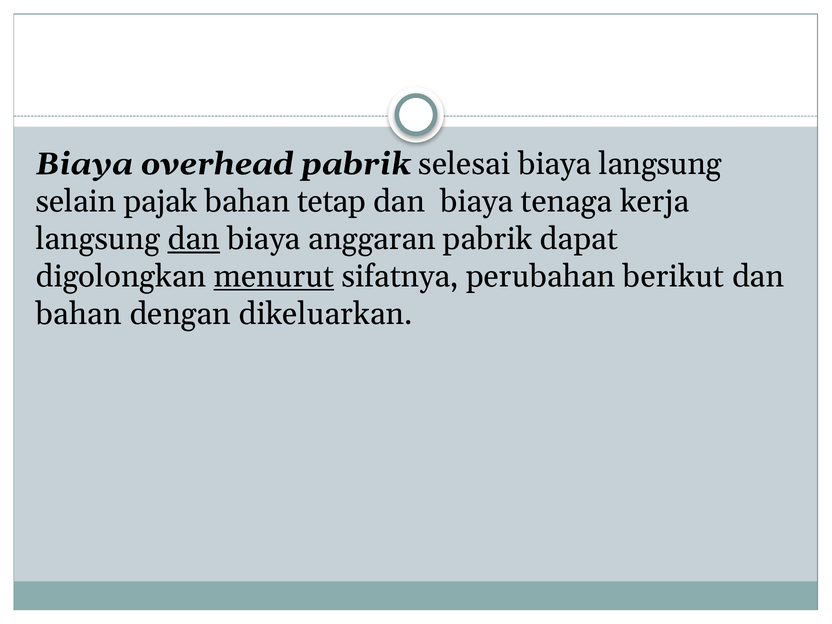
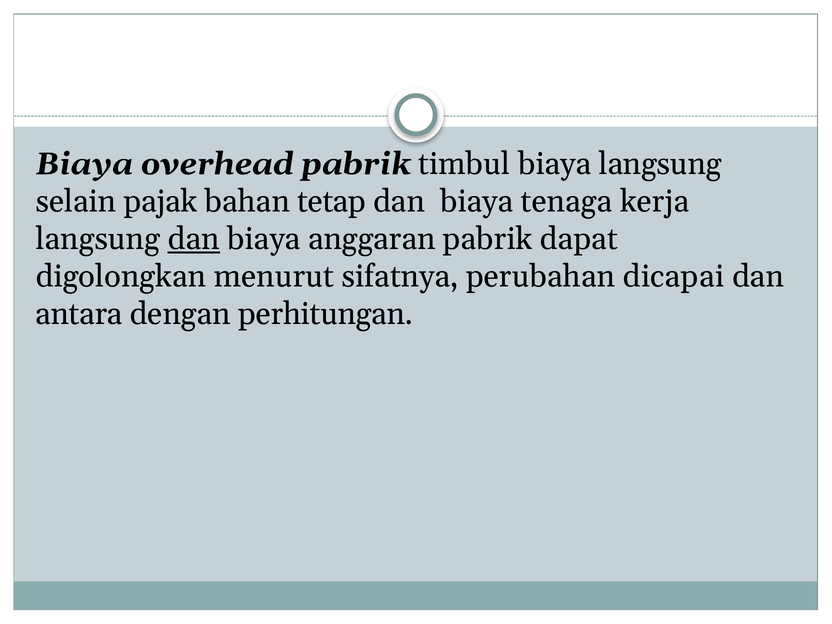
selesai: selesai -> timbul
menurut underline: present -> none
berikut: berikut -> dicapai
bahan at (79, 314): bahan -> antara
dikeluarkan: dikeluarkan -> perhitungan
